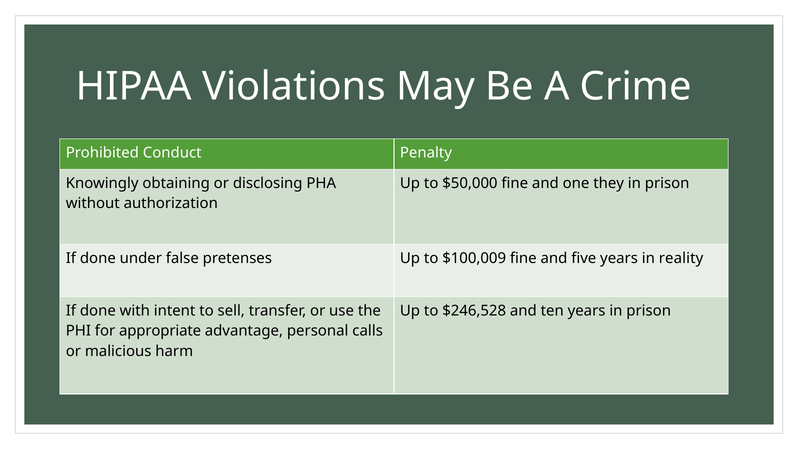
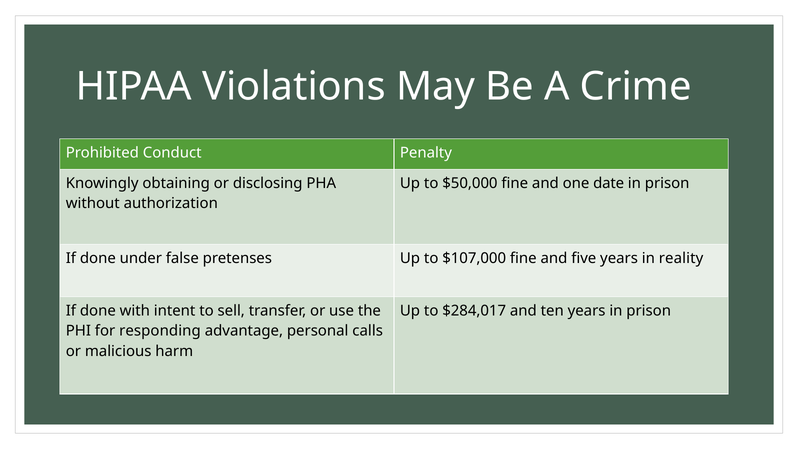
they: they -> date
$100,009: $100,009 -> $107,000
$246,528: $246,528 -> $284,017
appropriate: appropriate -> responding
